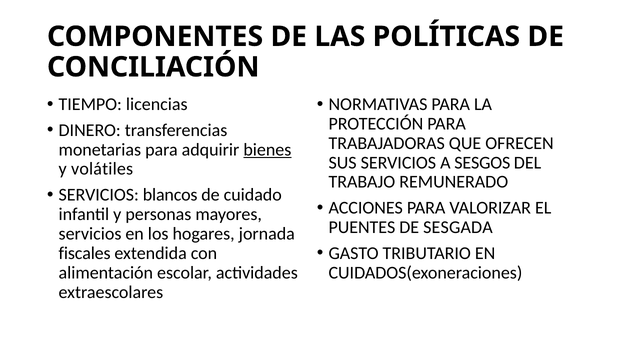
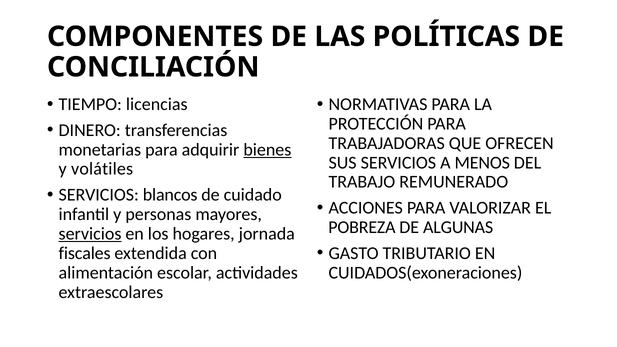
SESGOS: SESGOS -> MENOS
PUENTES: PUENTES -> POBREZA
SESGADA: SESGADA -> ALGUNAS
servicios at (90, 234) underline: none -> present
